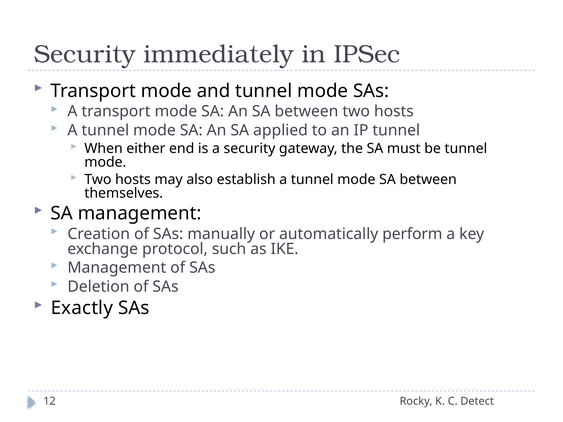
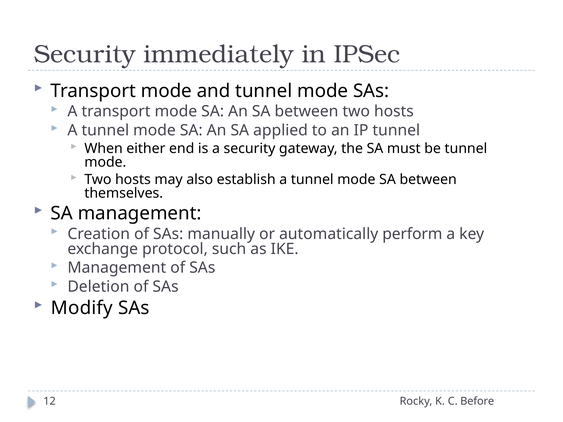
Exactly: Exactly -> Modify
Detect: Detect -> Before
